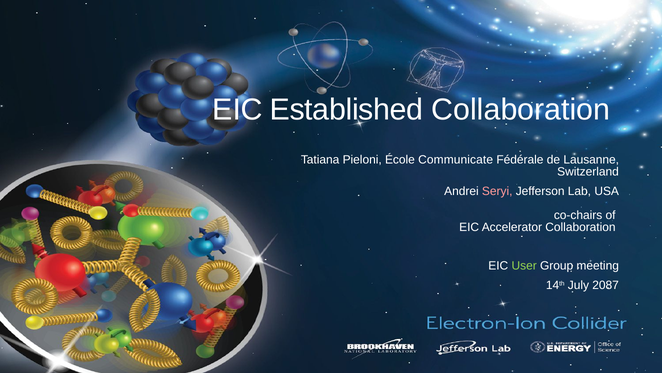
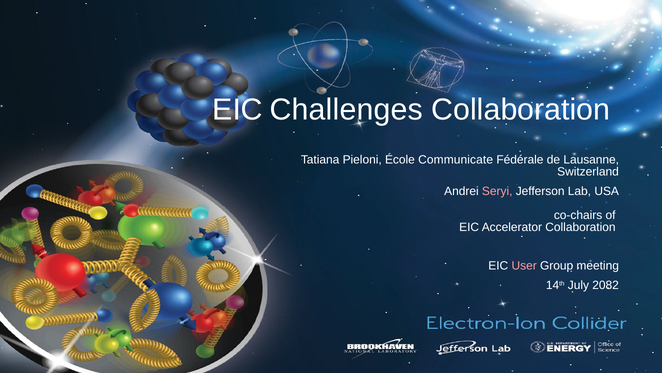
Established: Established -> Challenges
User colour: light green -> pink
2087: 2087 -> 2082
